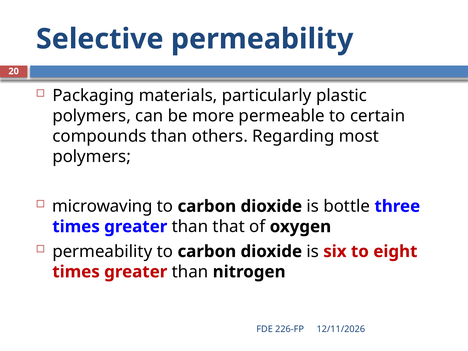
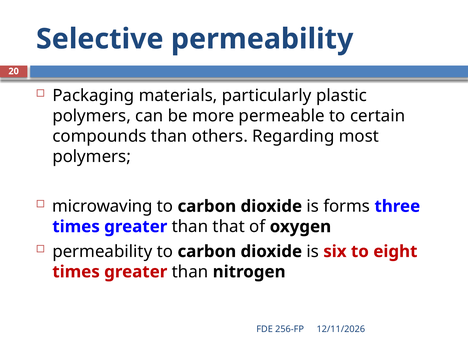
bottle: bottle -> forms
226-FP: 226-FP -> 256-FP
